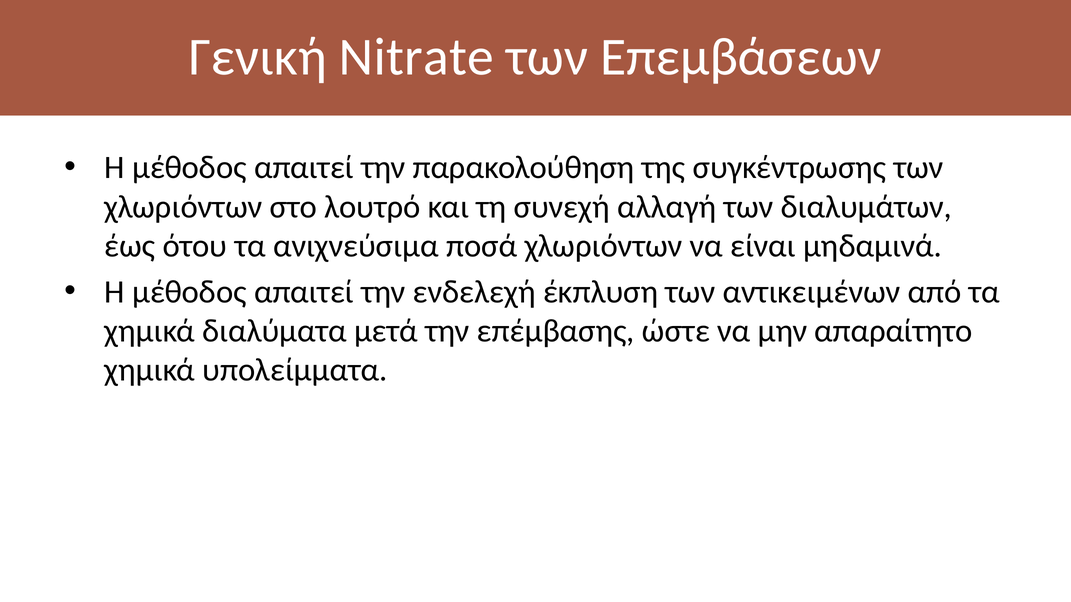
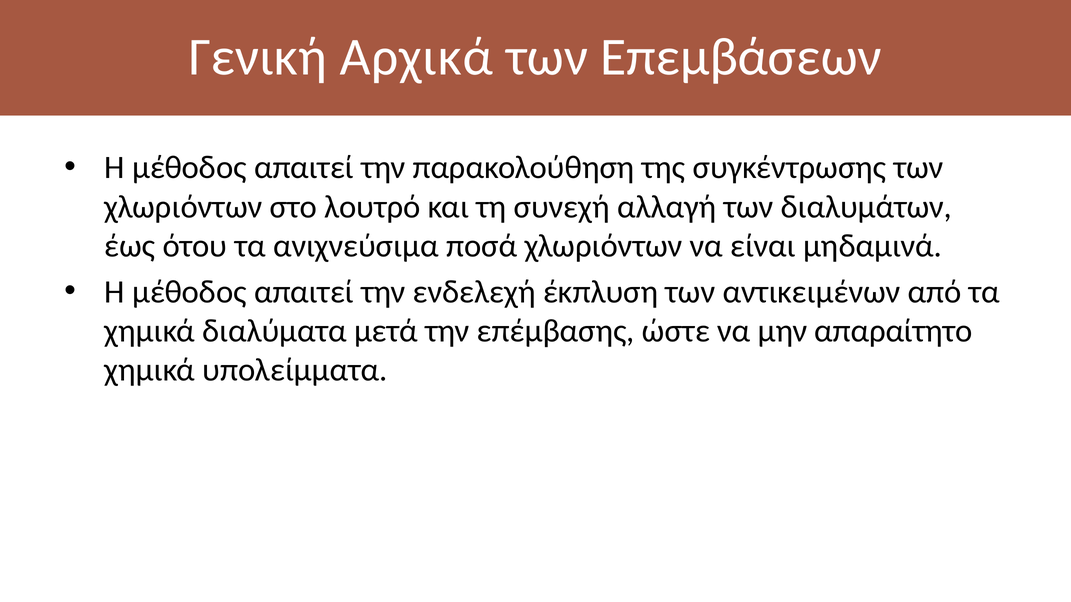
Nitrate: Nitrate -> Αρχικά
